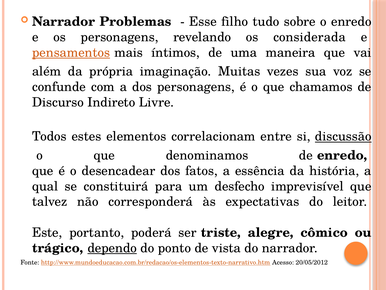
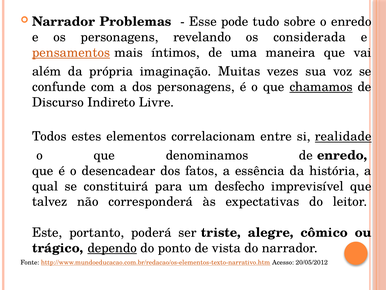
filho: filho -> pode
chamamos underline: none -> present
discussão: discussão -> realidade
